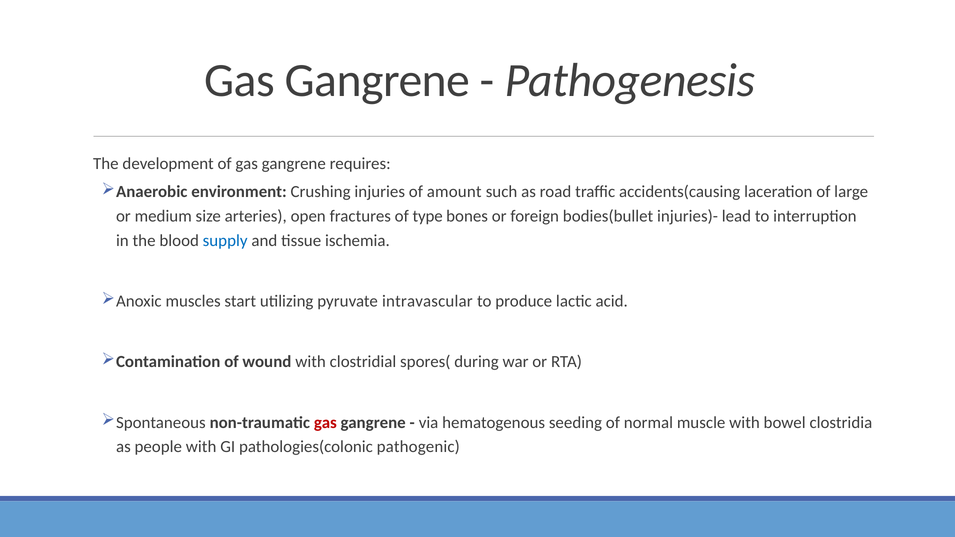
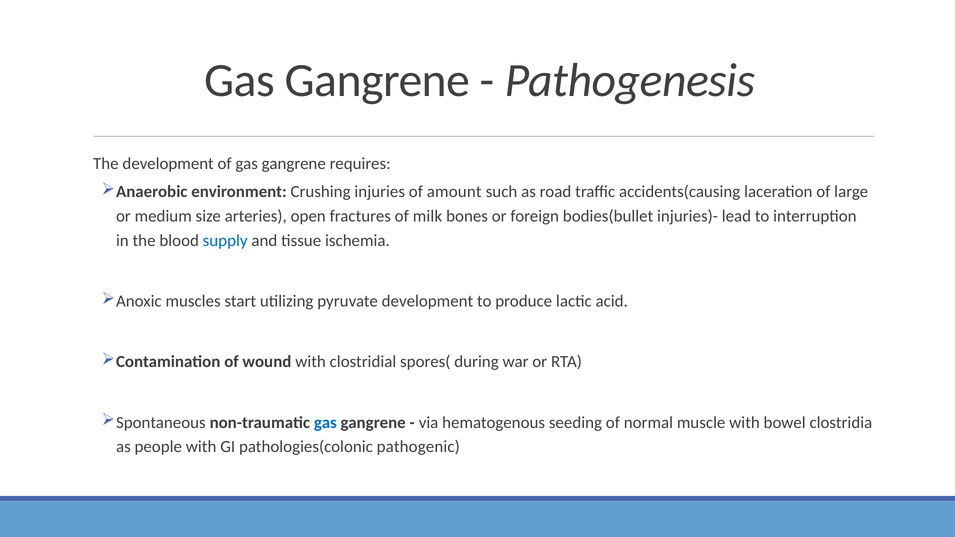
type: type -> milk
pyruvate intravascular: intravascular -> development
gas at (325, 423) colour: red -> blue
